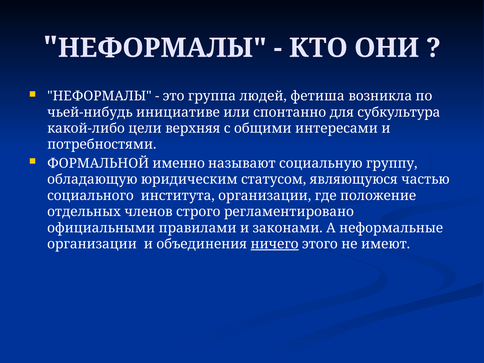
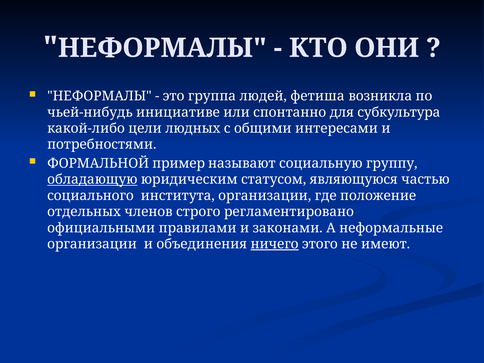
верхняя: верхняя -> людных
именно: именно -> пример
обладающую underline: none -> present
